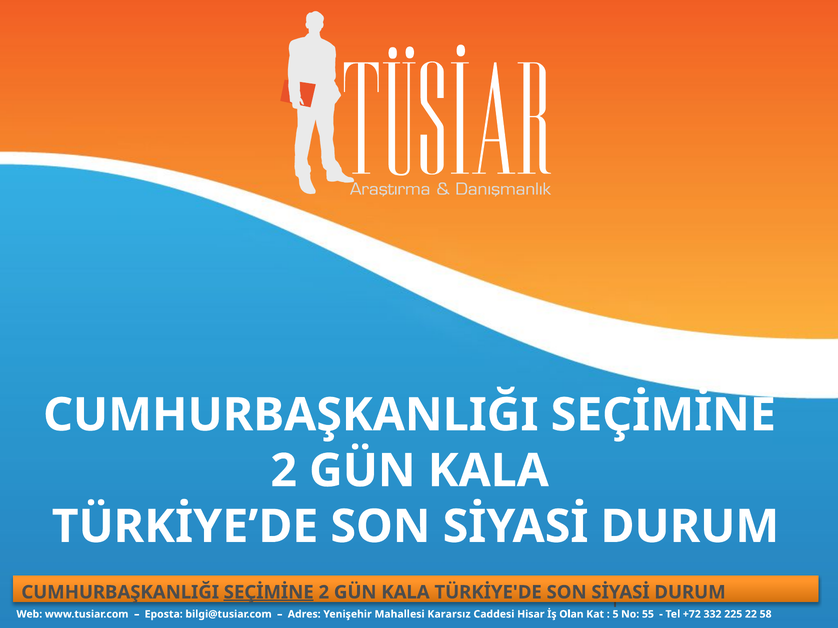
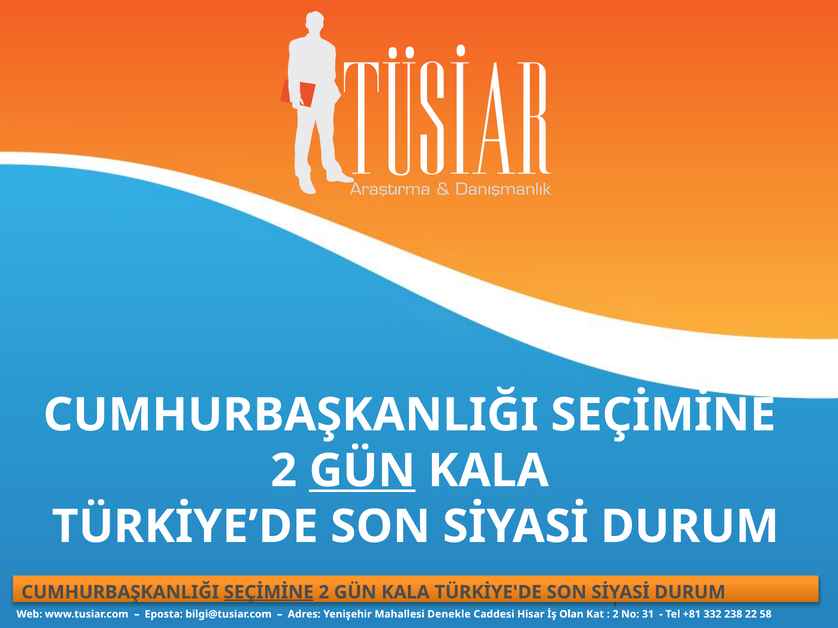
GÜN at (362, 471) underline: none -> present
Kararsız: Kararsız -> Denekle
5 at (615, 615): 5 -> 2
55: 55 -> 31
+72: +72 -> +81
225: 225 -> 238
